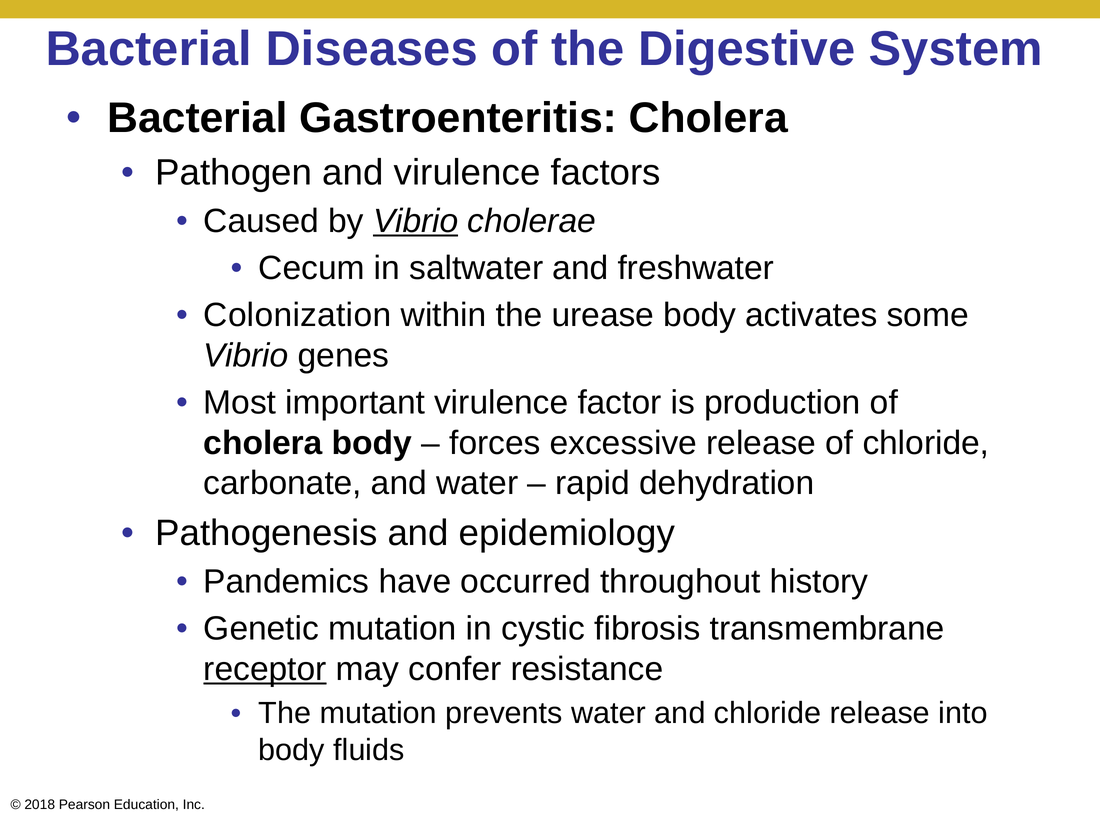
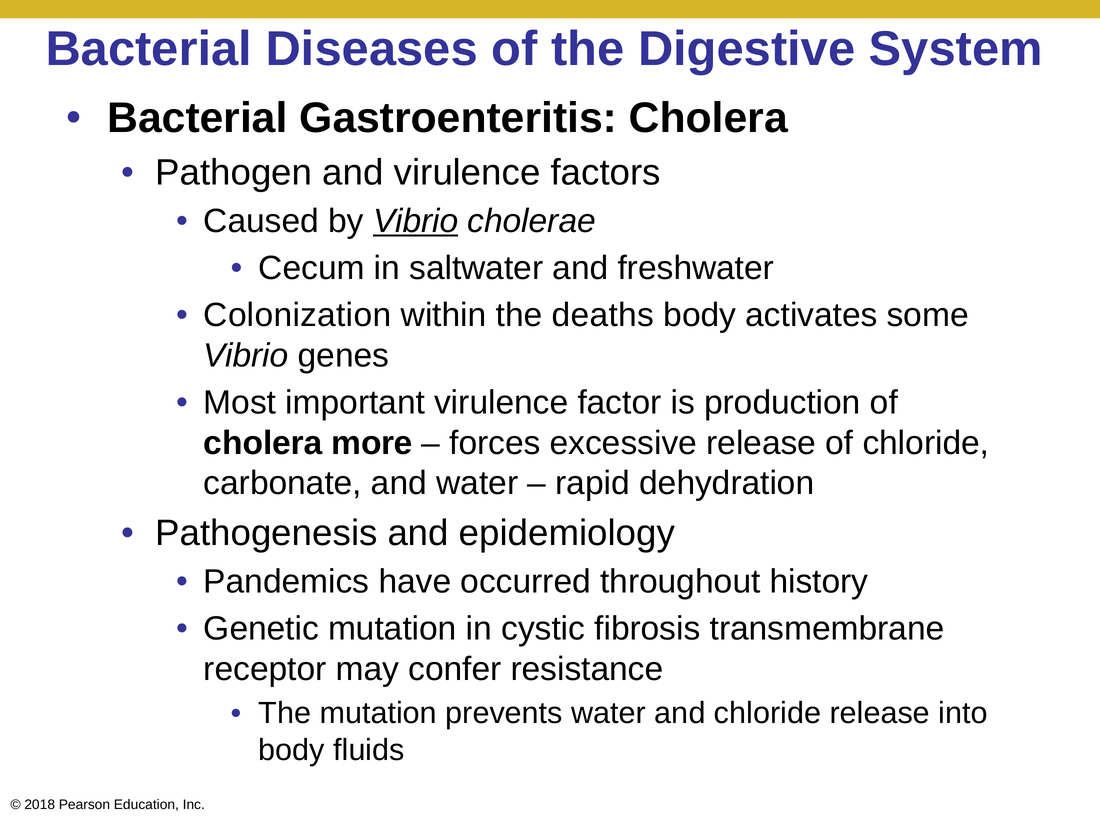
urease: urease -> deaths
cholera body: body -> more
receptor underline: present -> none
